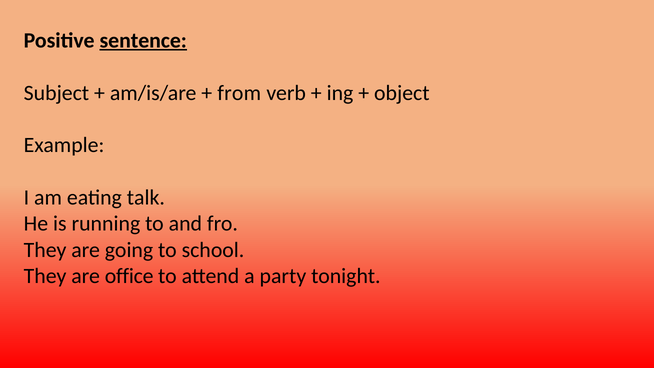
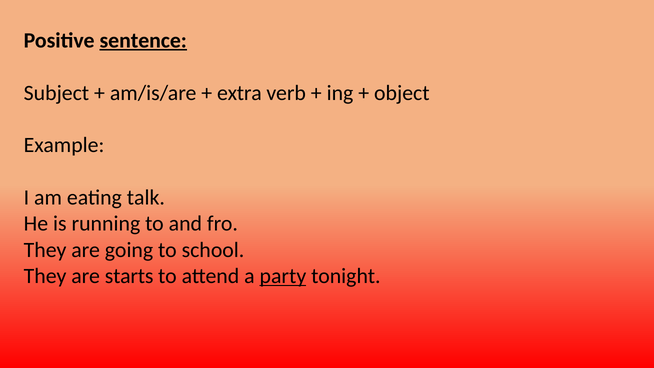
from: from -> extra
office: office -> starts
party underline: none -> present
